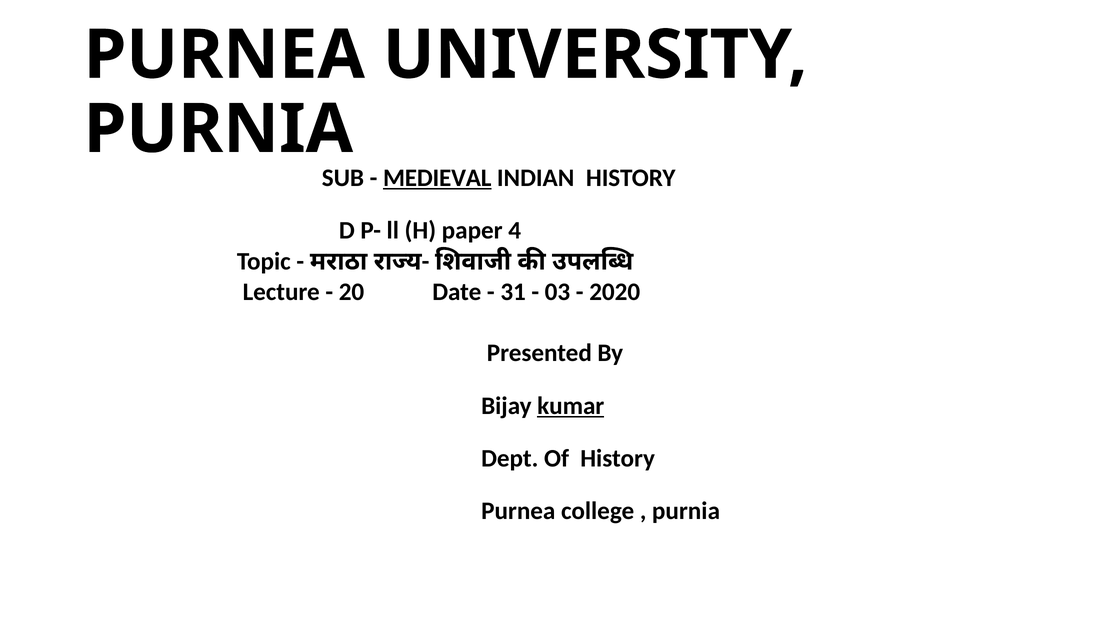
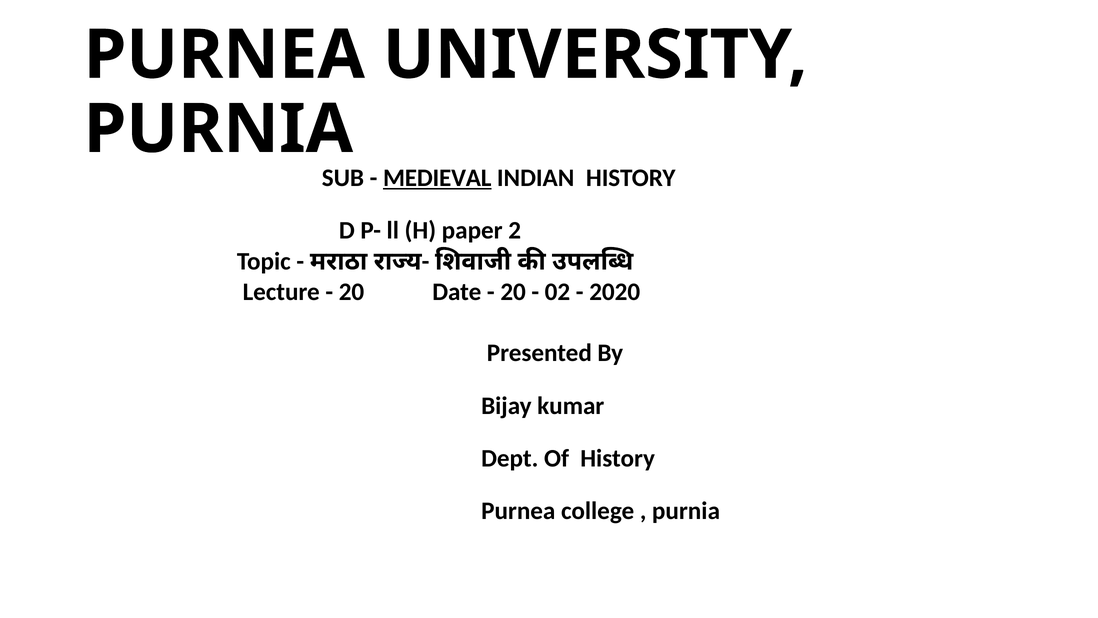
4: 4 -> 2
31 at (513, 292): 31 -> 20
03: 03 -> 02
kumar underline: present -> none
